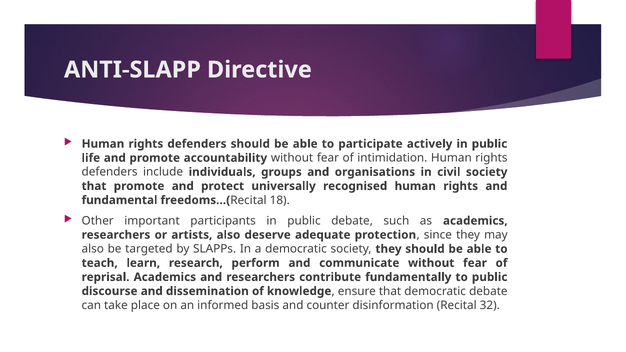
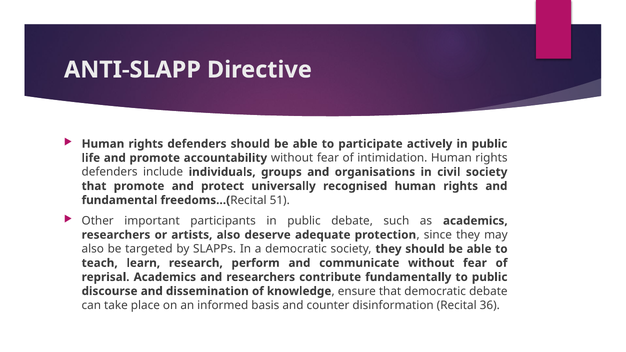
18: 18 -> 51
32: 32 -> 36
